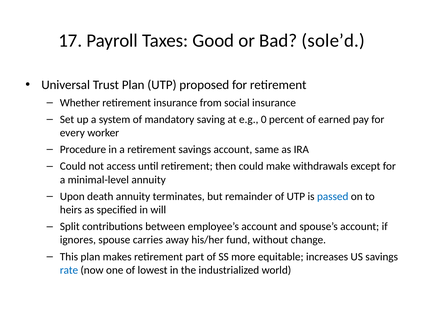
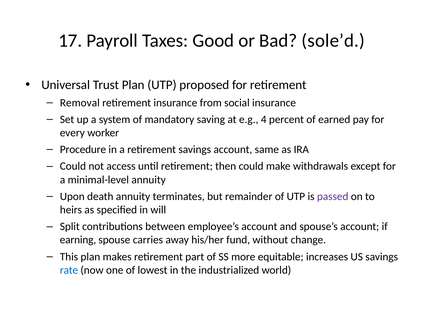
Whether: Whether -> Removal
0: 0 -> 4
passed colour: blue -> purple
ignores: ignores -> earning
